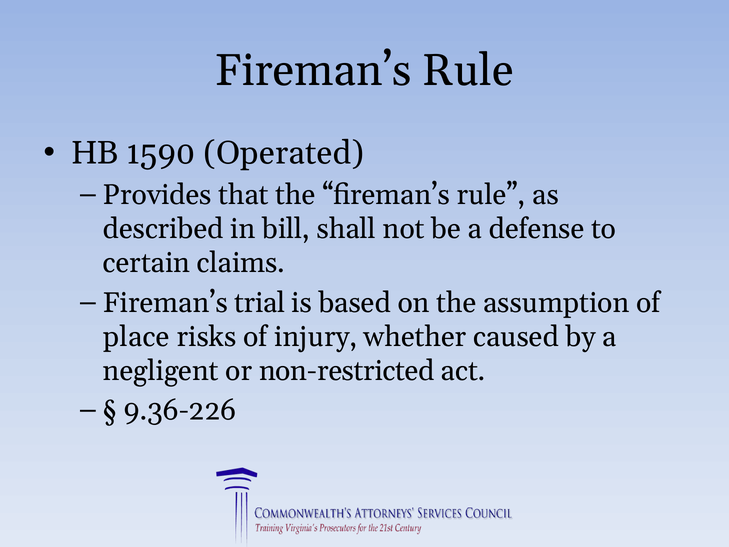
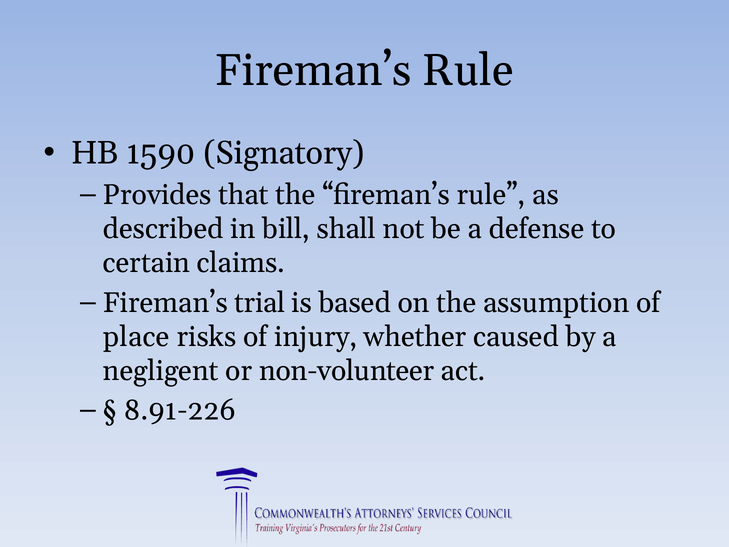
Operated: Operated -> Signatory
non-restricted: non-restricted -> non-volunteer
9.36-226: 9.36-226 -> 8.91-226
